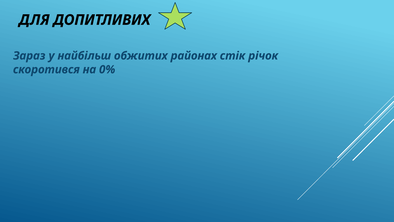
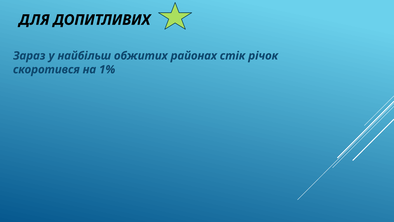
0%: 0% -> 1%
